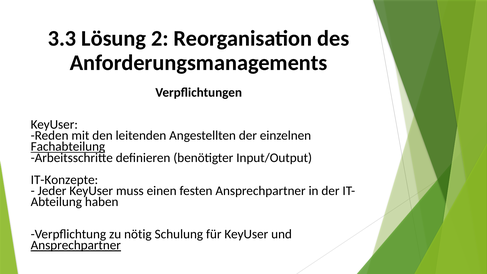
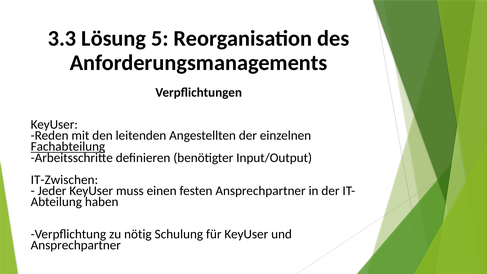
2: 2 -> 5
IT-Konzepte: IT-Konzepte -> IT-Zwischen
Ansprechpartner at (76, 245) underline: present -> none
